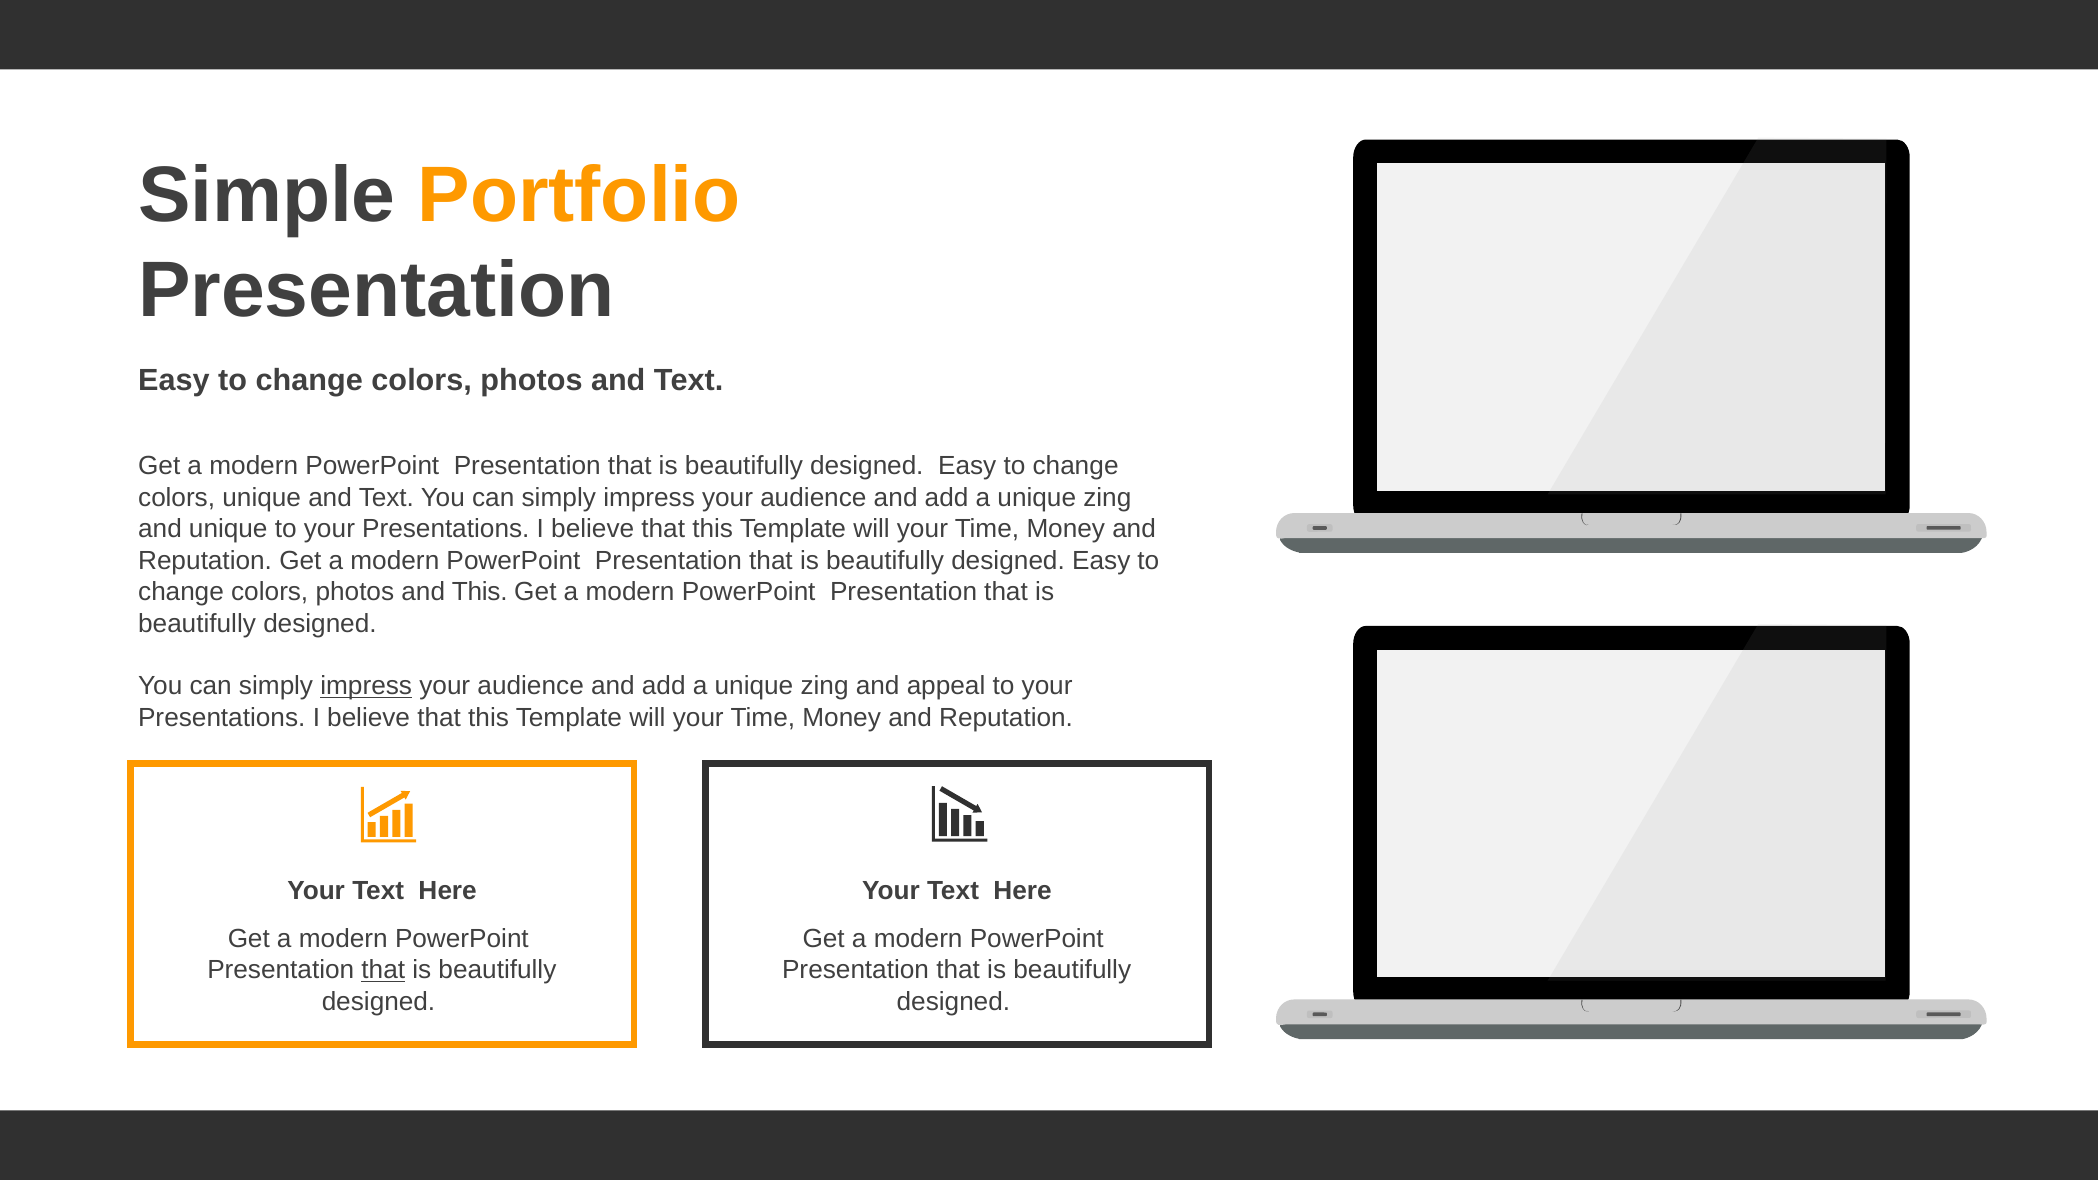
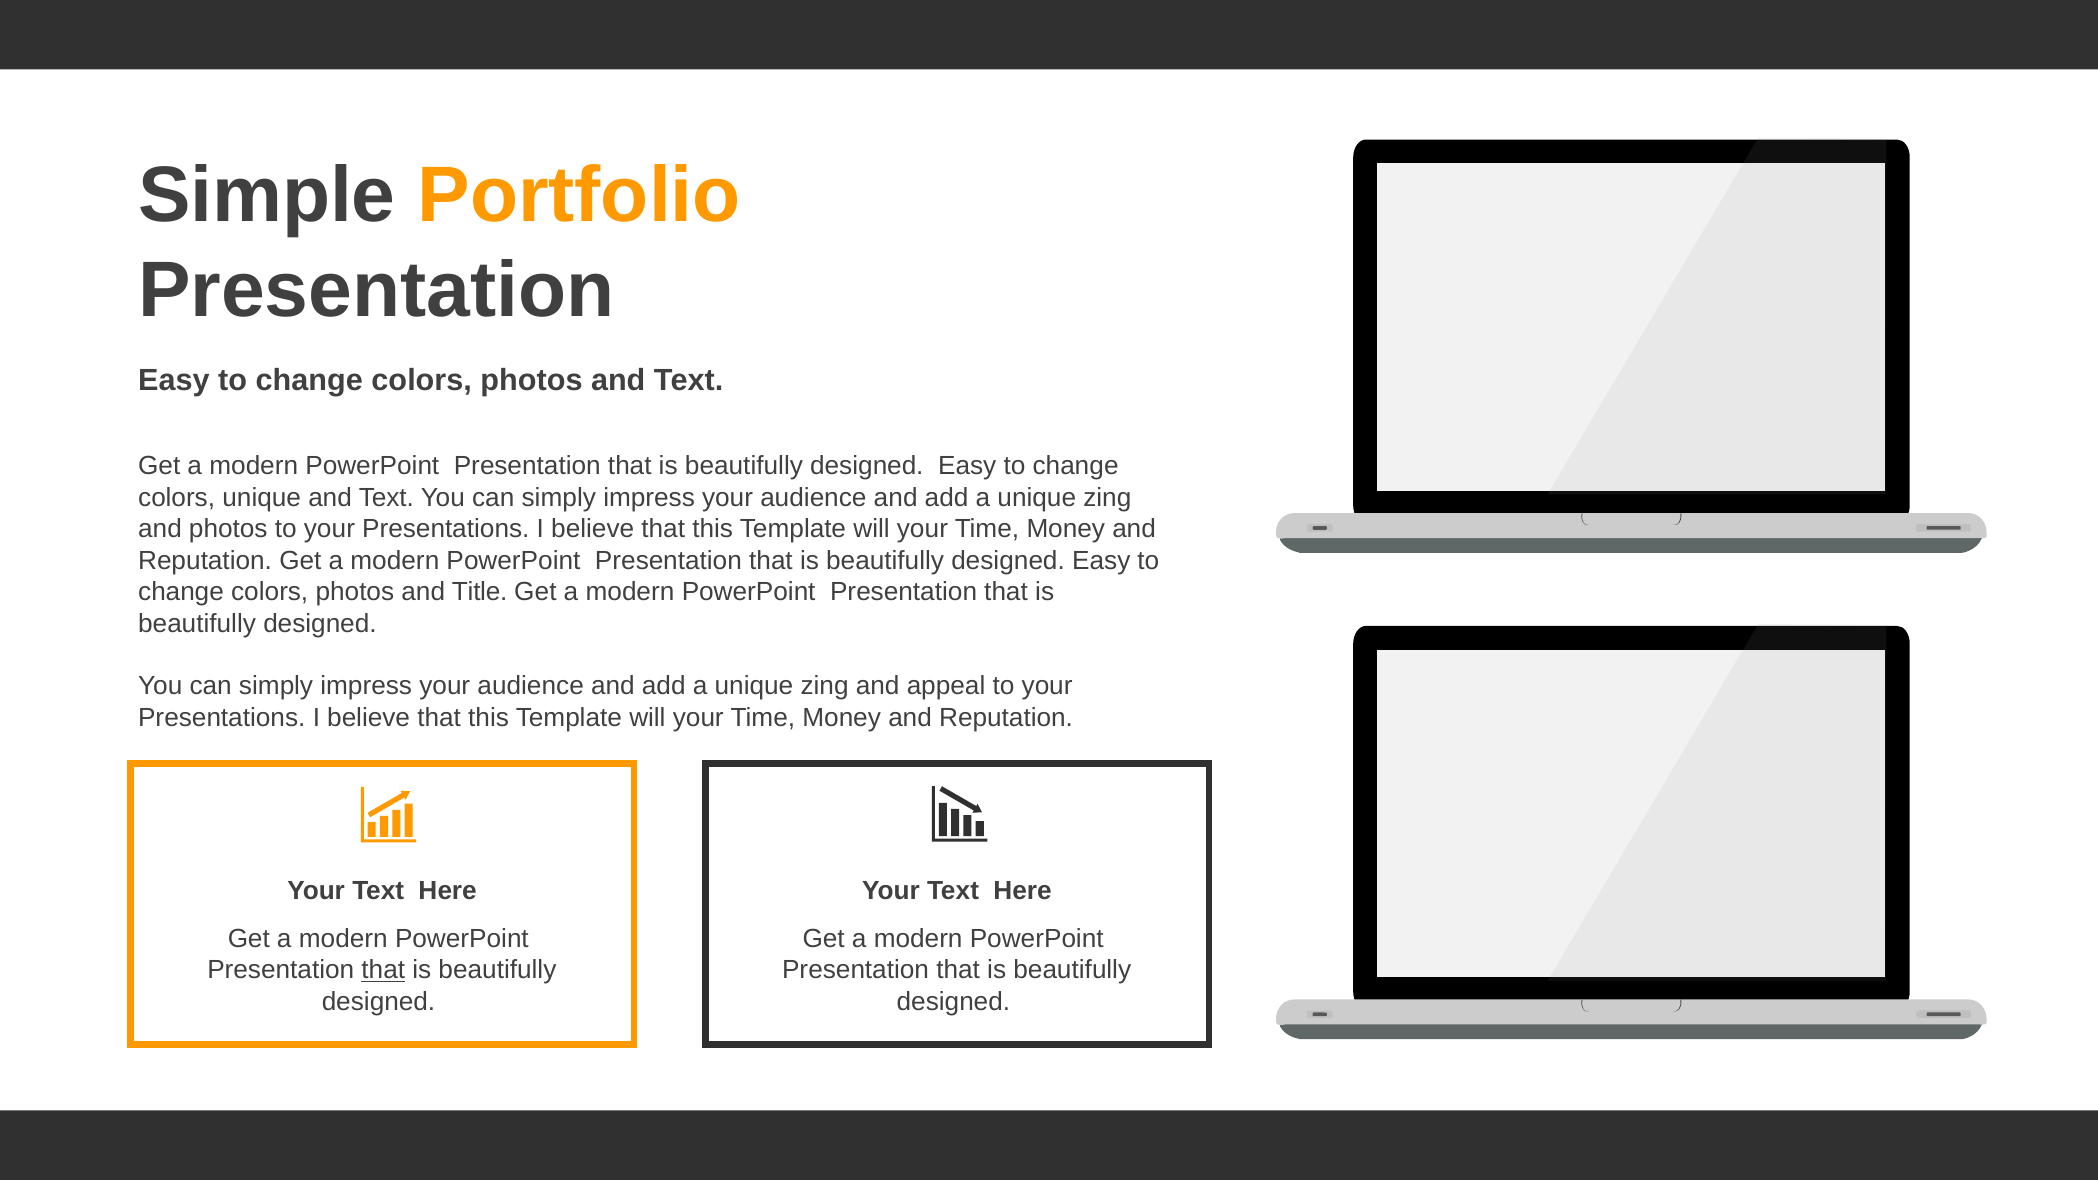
and unique: unique -> photos
and This: This -> Title
impress at (366, 686) underline: present -> none
